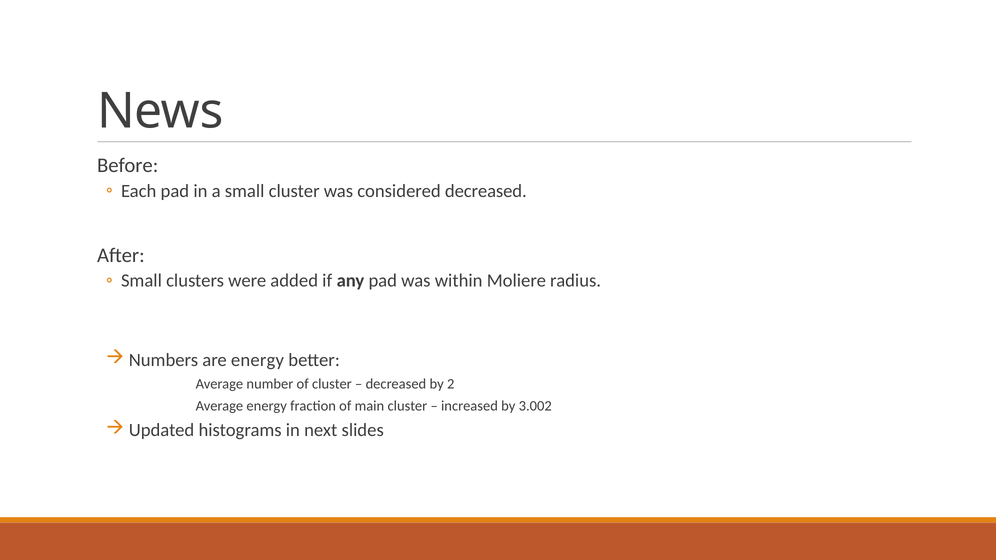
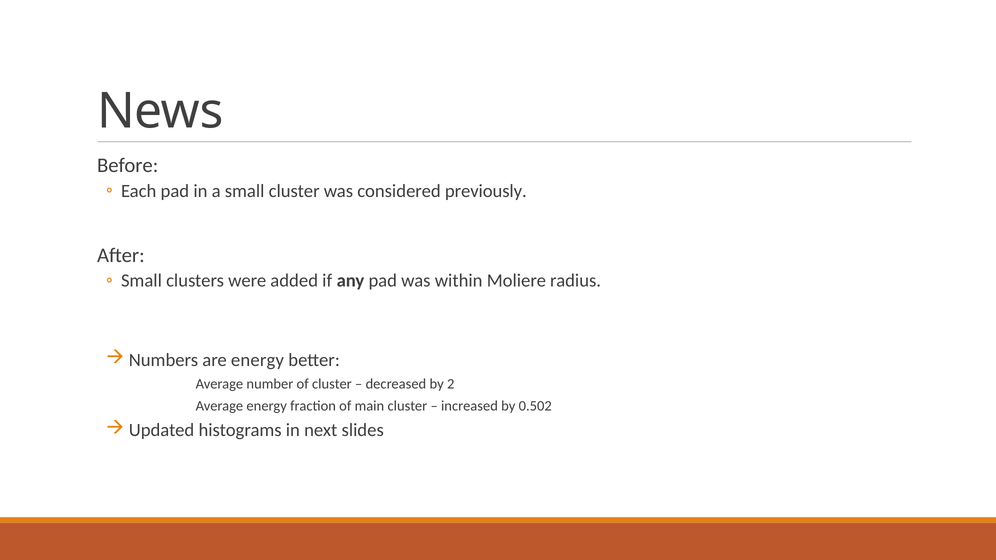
considered decreased: decreased -> previously
3.002: 3.002 -> 0.502
